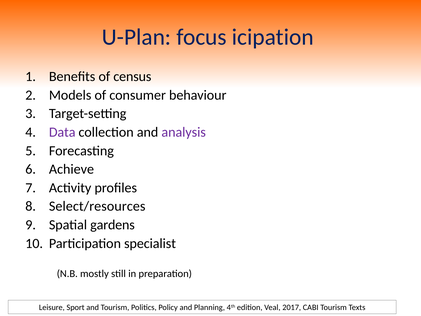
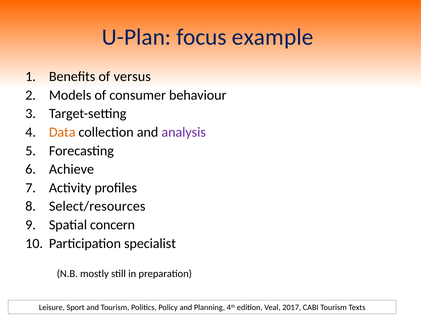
icipation: icipation -> example
census: census -> versus
Data colour: purple -> orange
gardens: gardens -> concern
